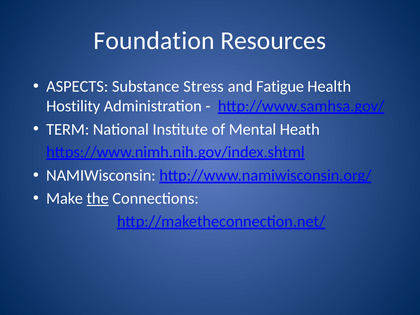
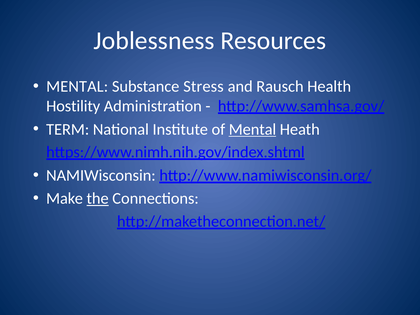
Foundation: Foundation -> Joblessness
ASPECTS at (77, 87): ASPECTS -> MENTAL
Fatigue: Fatigue -> Rausch
Mental at (253, 129) underline: none -> present
